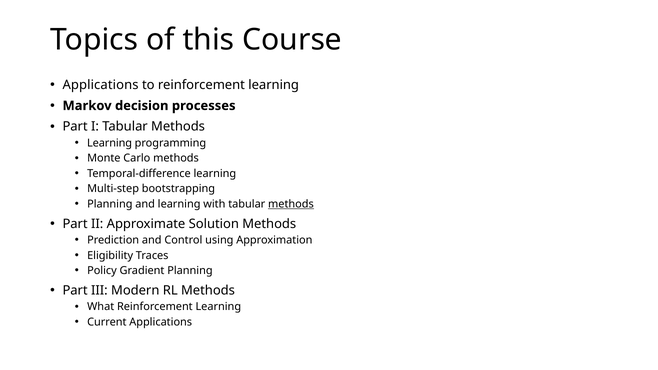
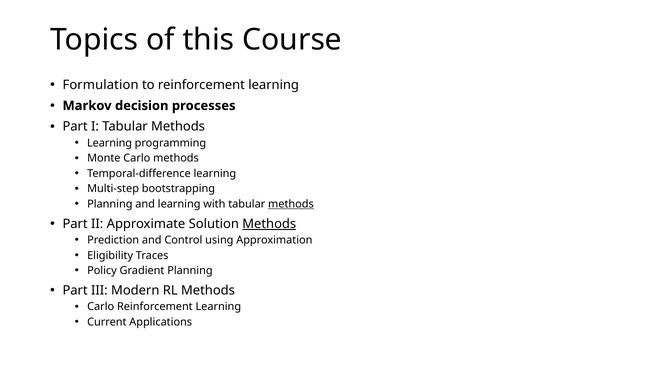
Applications at (101, 85): Applications -> Formulation
Methods at (269, 224) underline: none -> present
What at (101, 307): What -> Carlo
